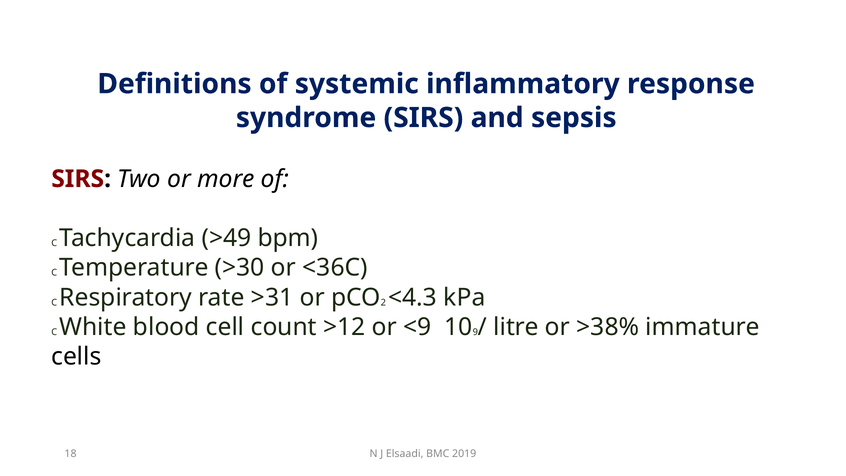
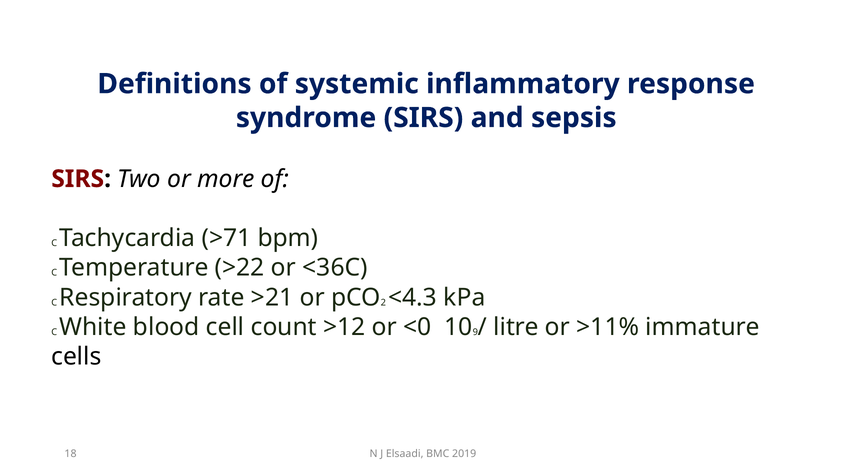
>49: >49 -> >71
>30: >30 -> >22
>31: >31 -> >21
<9: <9 -> <0
>38%: >38% -> >11%
